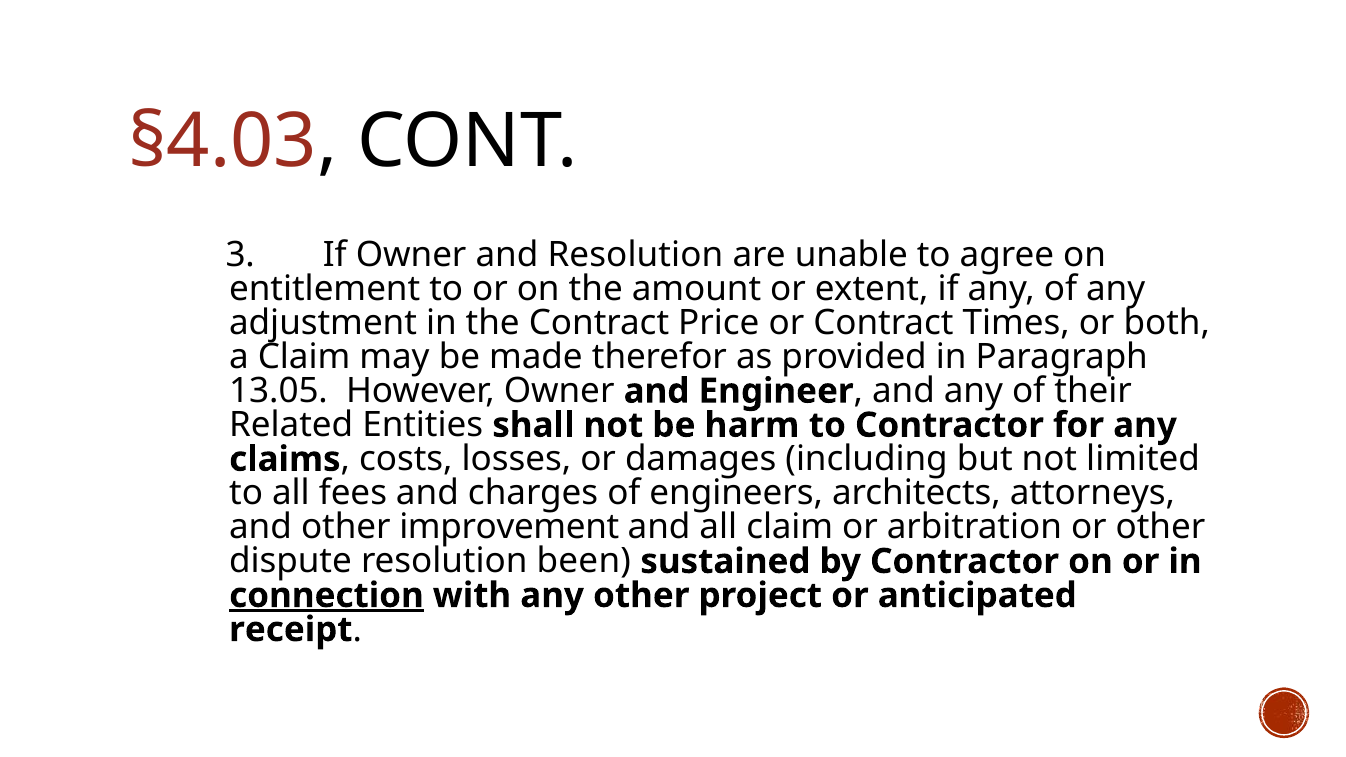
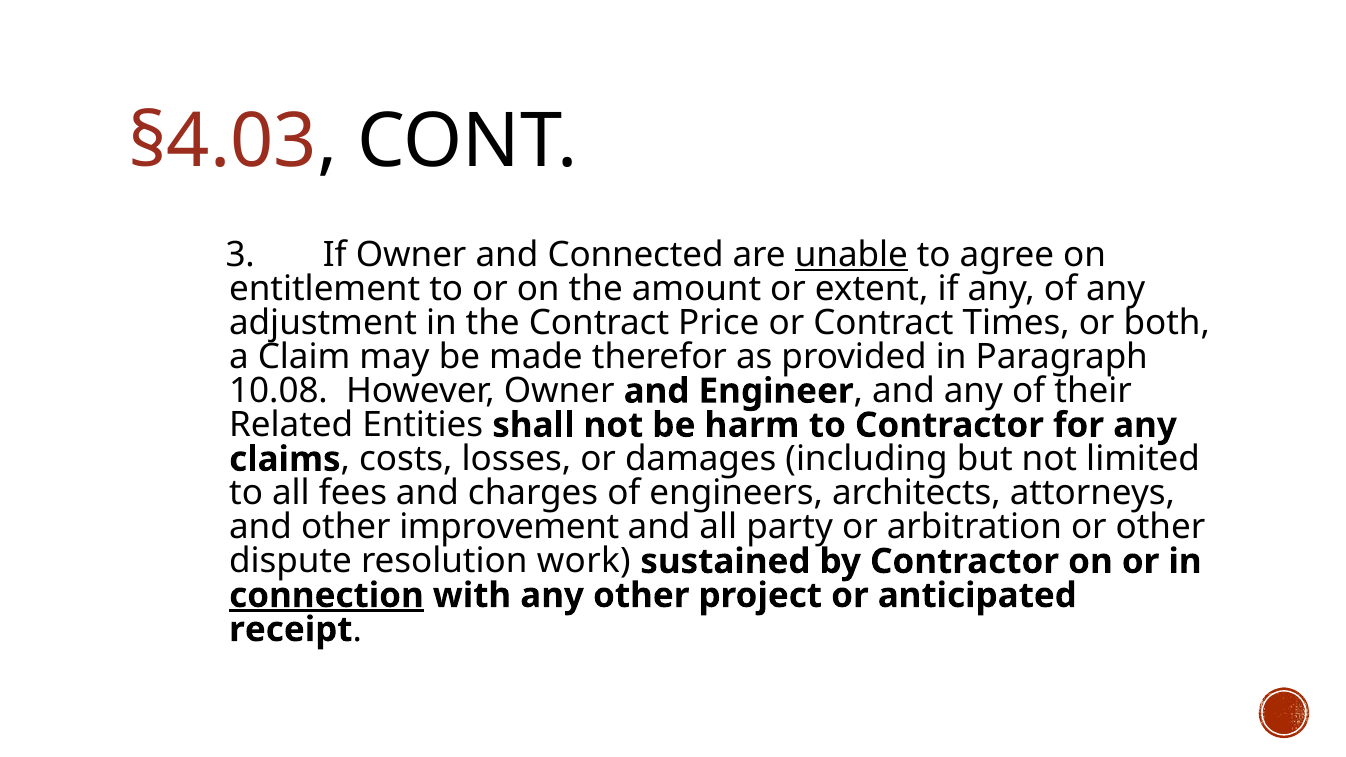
and Resolution: Resolution -> Connected
unable underline: none -> present
13.05: 13.05 -> 10.08
all claim: claim -> party
been: been -> work
